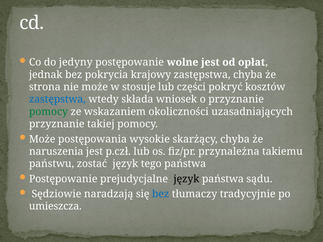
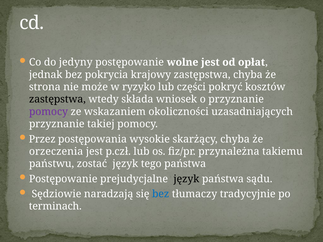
stosuje: stosuje -> ryzyko
zastępstwa at (57, 99) colour: blue -> black
pomocy at (48, 112) colour: green -> purple
Może at (42, 139): Może -> Przez
naruszenia: naruszenia -> orzeczenia
umieszcza: umieszcza -> terminach
